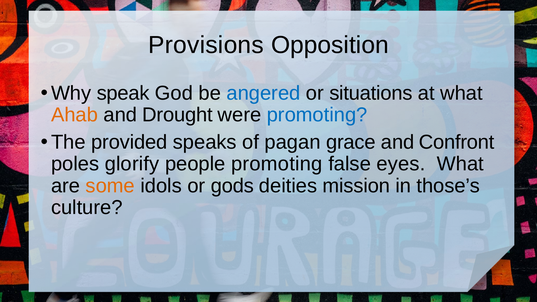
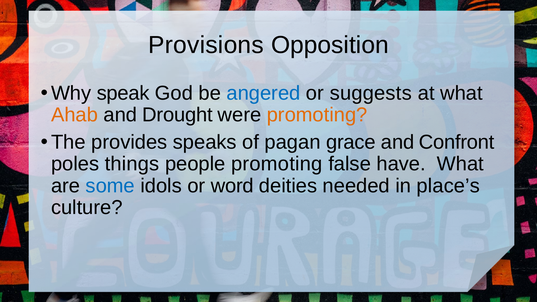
situations: situations -> suggests
promoting at (317, 115) colour: blue -> orange
provided: provided -> provides
glorify: glorify -> things
eyes: eyes -> have
some colour: orange -> blue
gods: gods -> word
mission: mission -> needed
those’s: those’s -> place’s
